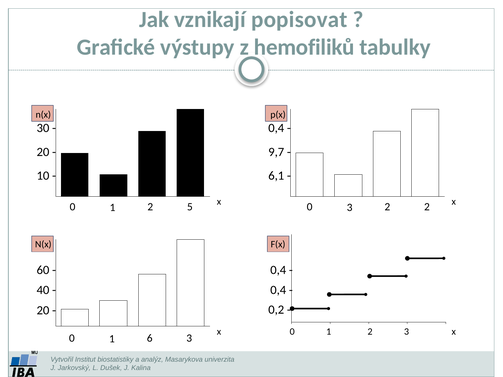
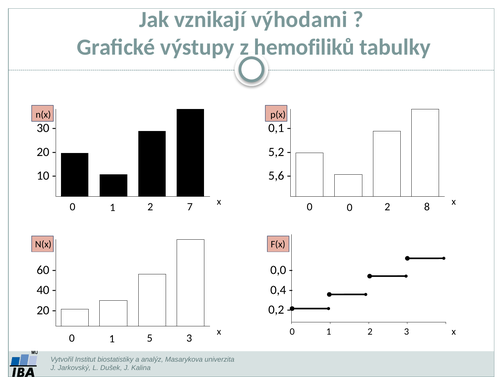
popisovat: popisovat -> výhodami
0,4 at (276, 128): 0,4 -> 0,1
9,7: 9,7 -> 5,2
6,1: 6,1 -> 5,6
5: 5 -> 7
3 at (350, 208): 3 -> 0
2 2: 2 -> 8
0,4 at (278, 270): 0,4 -> 0,0
6: 6 -> 5
